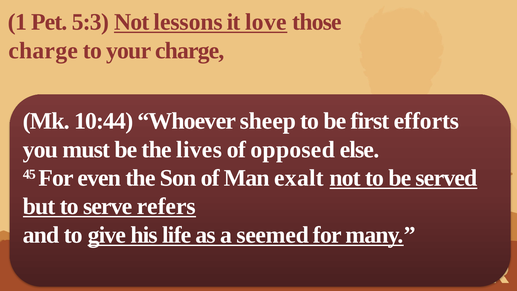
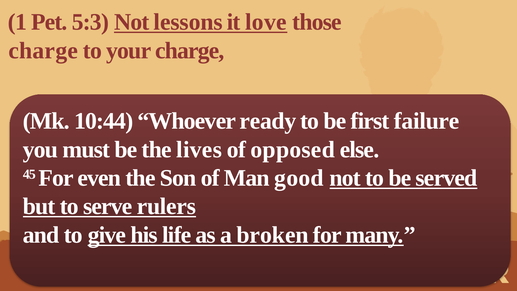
sheep: sheep -> ready
efforts: efforts -> failure
exalt: exalt -> good
refers: refers -> rulers
seemed: seemed -> broken
